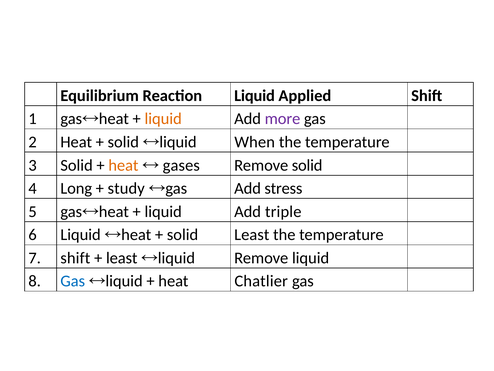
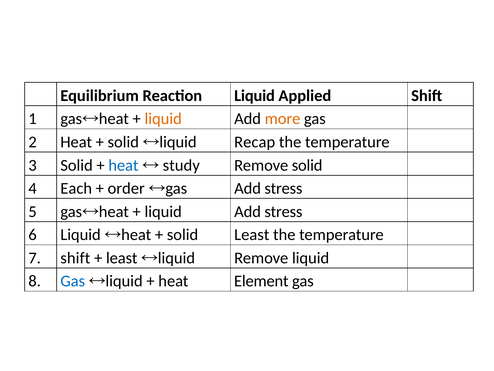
more colour: purple -> orange
When: When -> Recap
heat at (123, 165) colour: orange -> blue
gases: gases -> study
Long: Long -> Each
study: study -> order
liquid Add triple: triple -> stress
Chatlier: Chatlier -> Element
